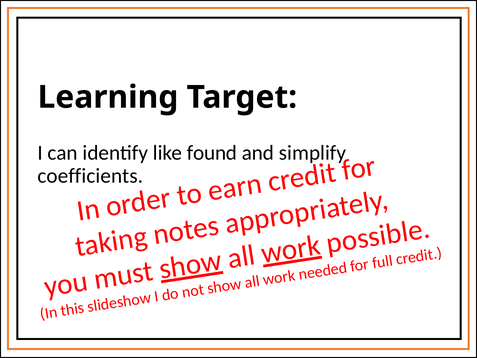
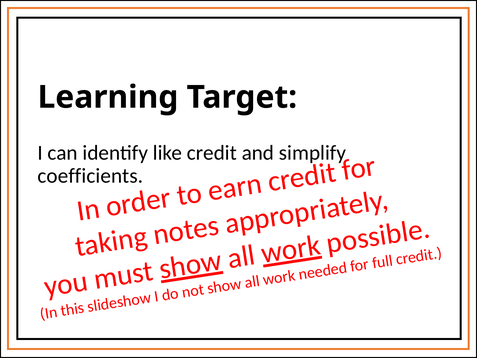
like found: found -> credit
